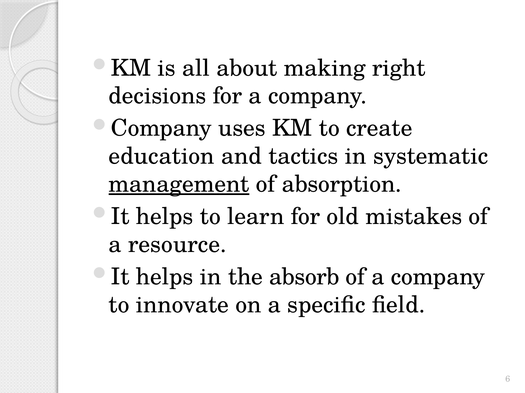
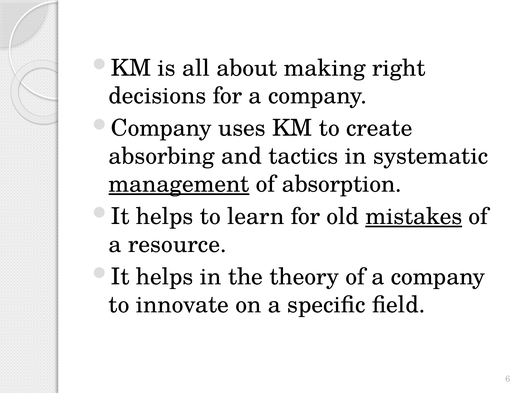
education: education -> absorbing
mistakes underline: none -> present
absorb: absorb -> theory
